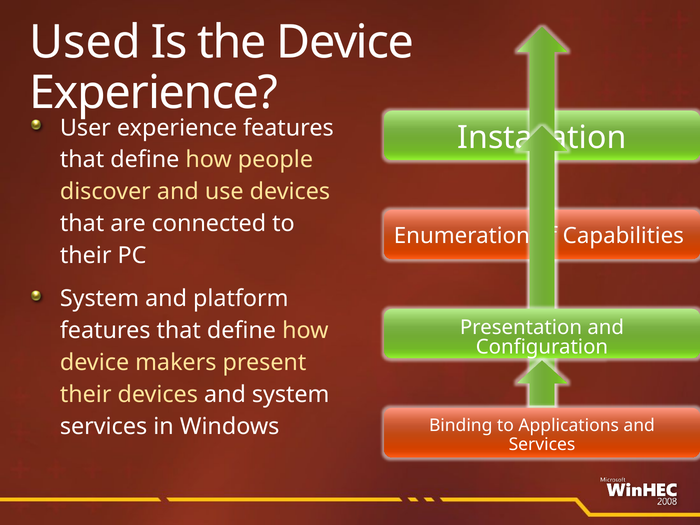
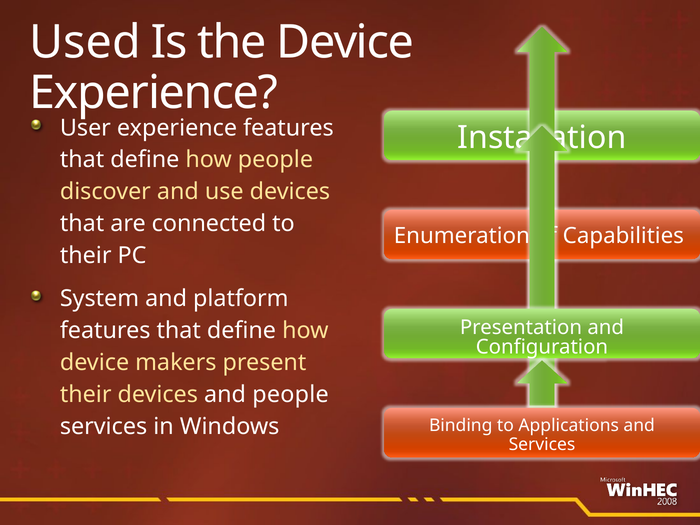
and system: system -> people
